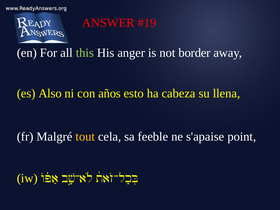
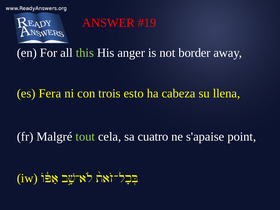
Also: Also -> Fera
años: años -> trois
tout colour: yellow -> light green
feeble: feeble -> cuatro
